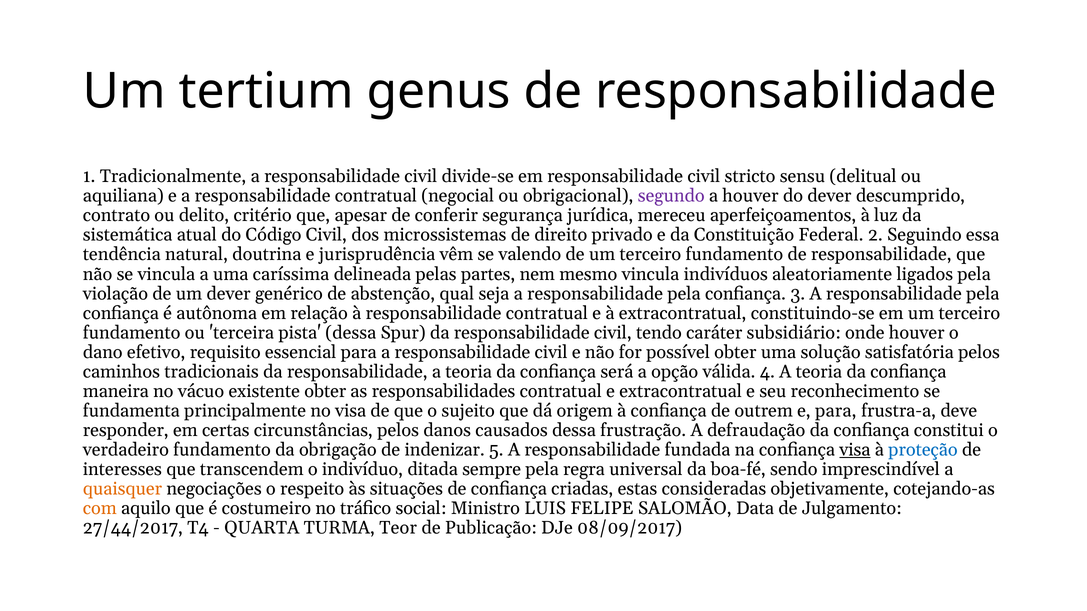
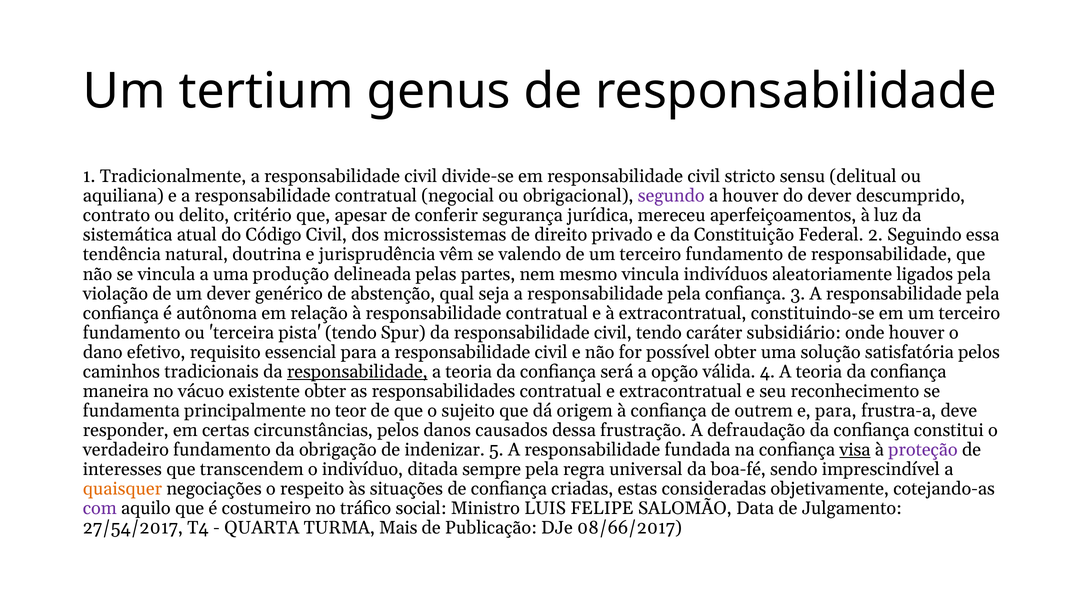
caríssima: caríssima -> produção
pista dessa: dessa -> tendo
responsabilidade at (357, 372) underline: none -> present
no visa: visa -> teor
proteção colour: blue -> purple
com colour: orange -> purple
27/44/2017: 27/44/2017 -> 27/54/2017
Teor: Teor -> Mais
08/09/2017: 08/09/2017 -> 08/66/2017
